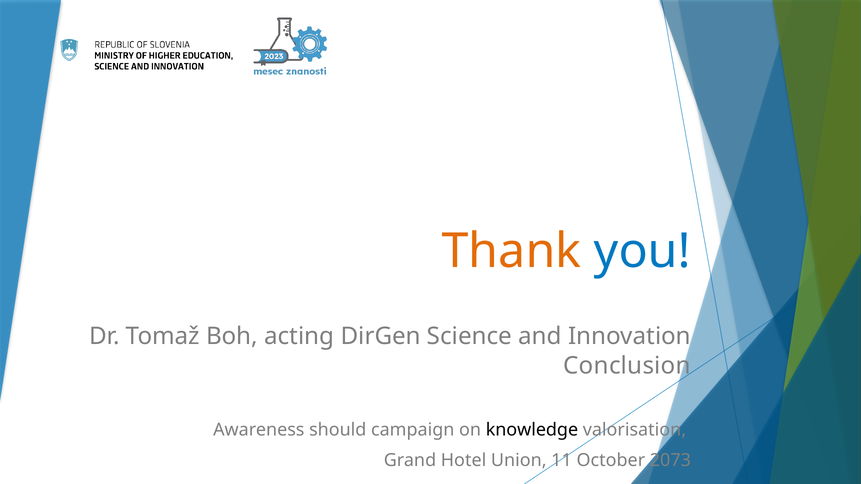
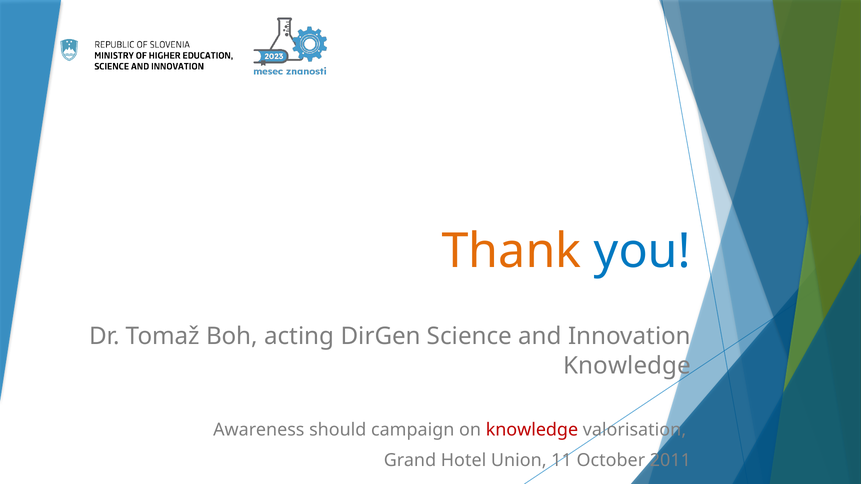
Conclusion at (627, 366): Conclusion -> Knowledge
knowledge at (532, 430) colour: black -> red
2073: 2073 -> 2011
